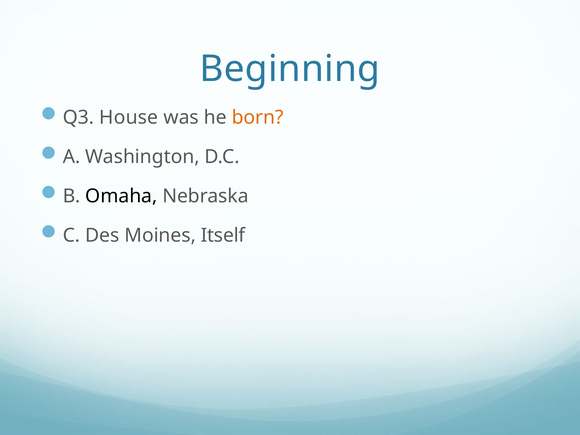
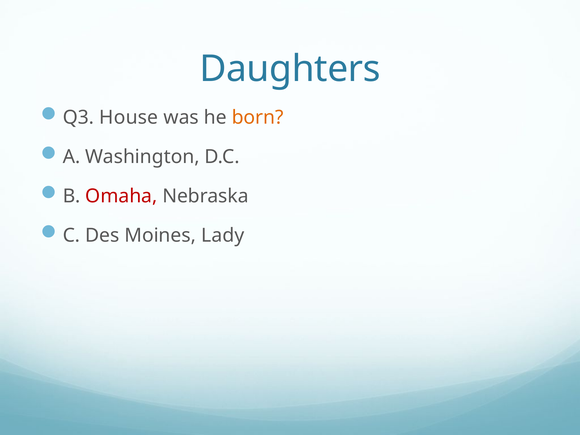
Beginning: Beginning -> Daughters
Omaha colour: black -> red
Itself: Itself -> Lady
